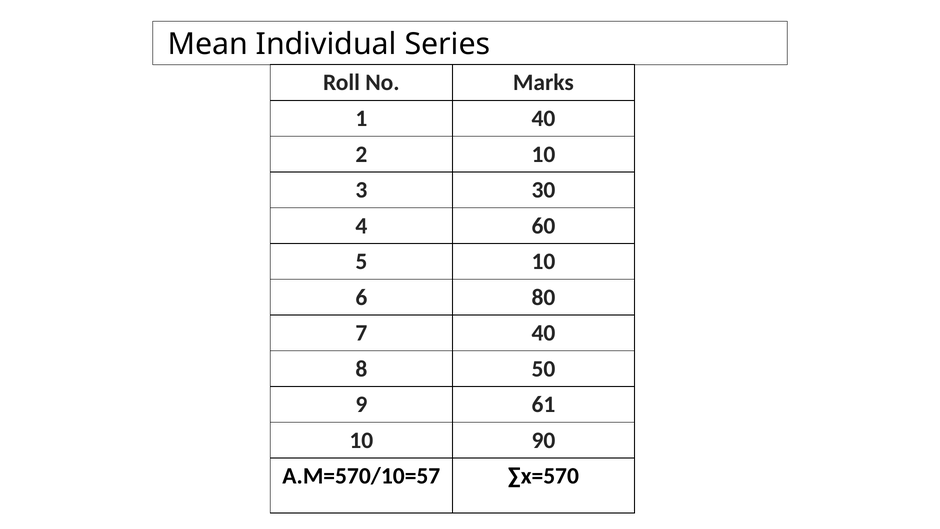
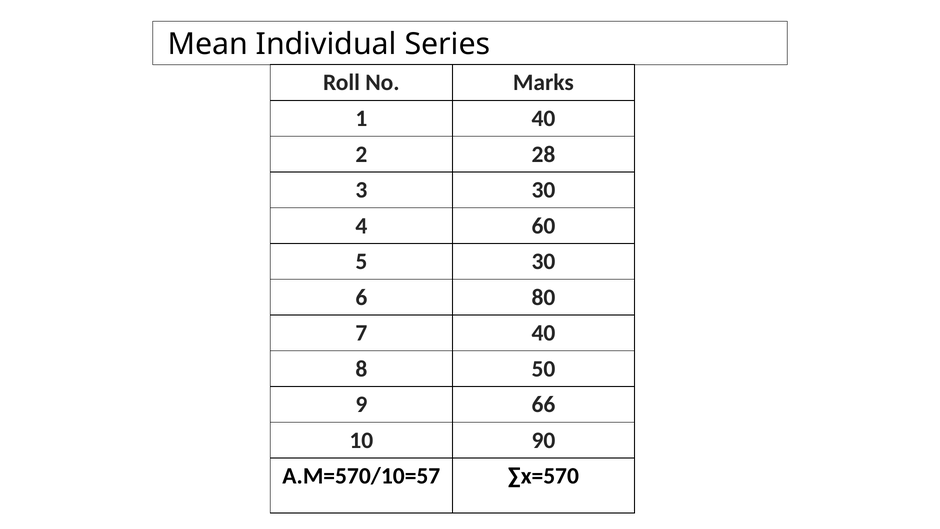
2 10: 10 -> 28
5 10: 10 -> 30
61: 61 -> 66
